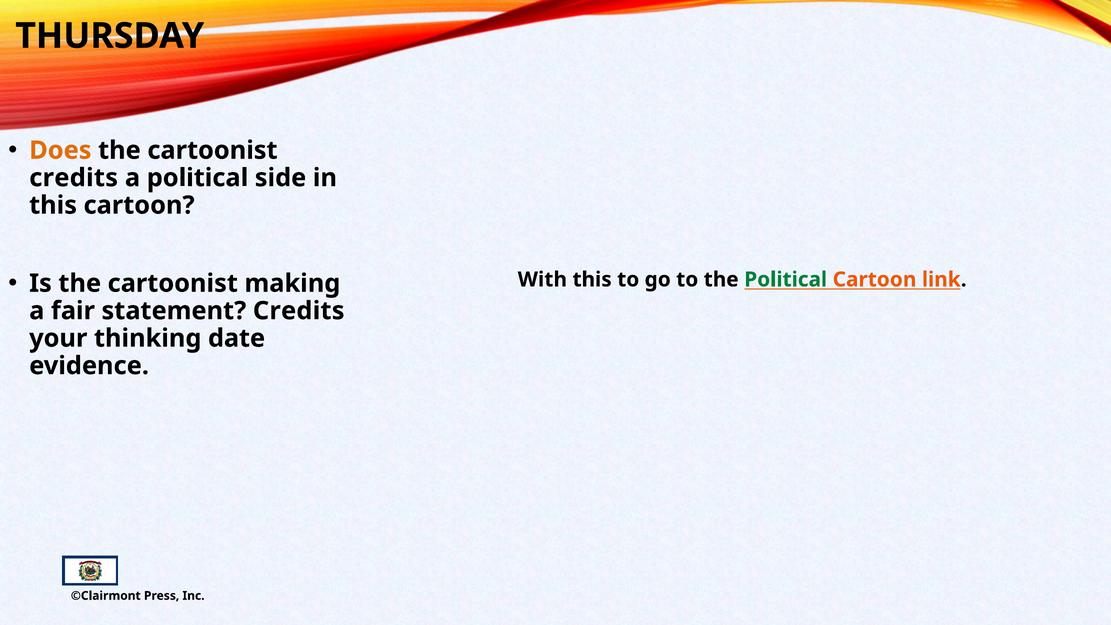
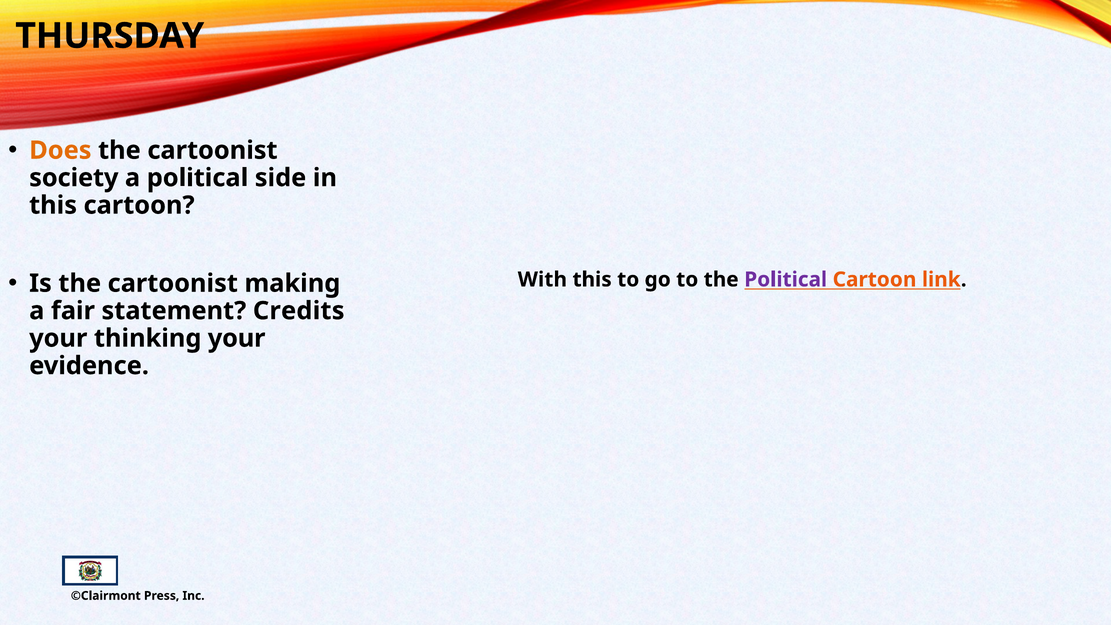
credits at (74, 178): credits -> society
Political at (786, 280) colour: green -> purple
thinking date: date -> your
